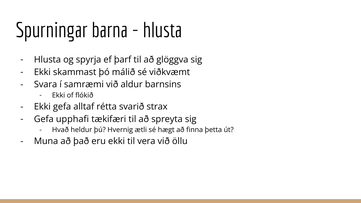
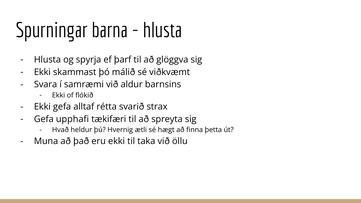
vera: vera -> taka
